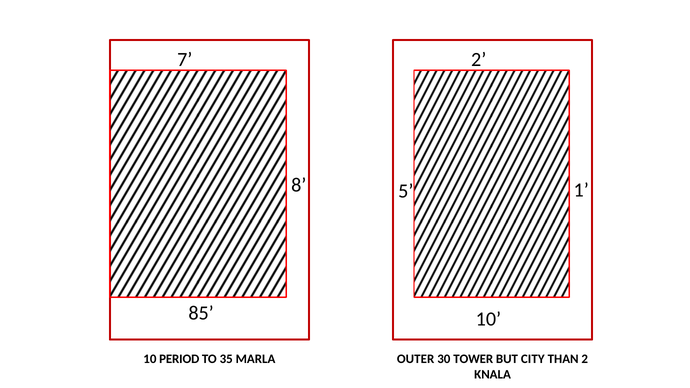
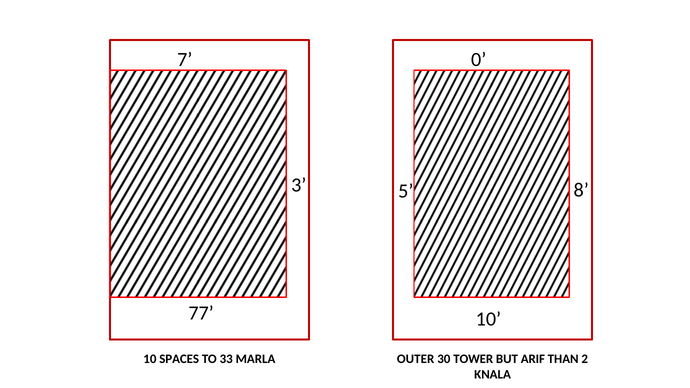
2 at (479, 60): 2 -> 0
8: 8 -> 3
1: 1 -> 8
85: 85 -> 77
PERIOD: PERIOD -> SPACES
35: 35 -> 33
CITY: CITY -> ARIF
